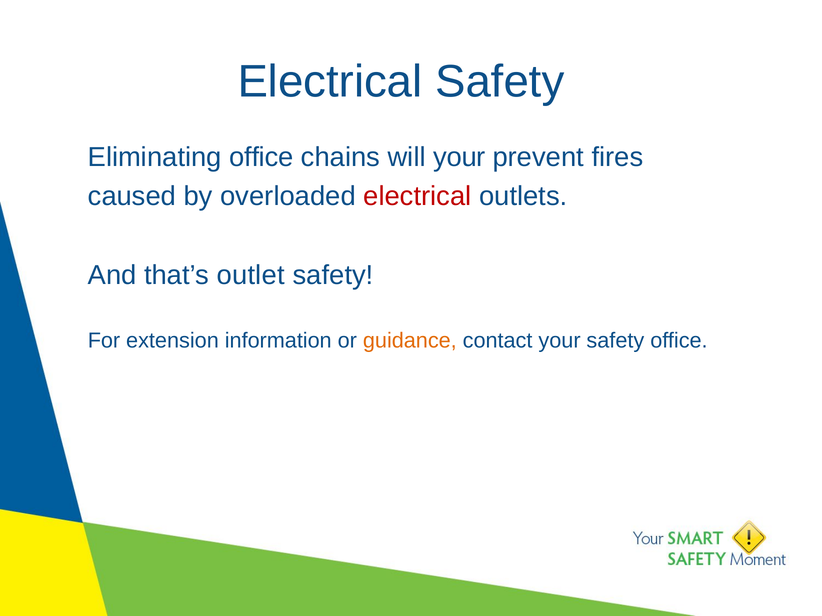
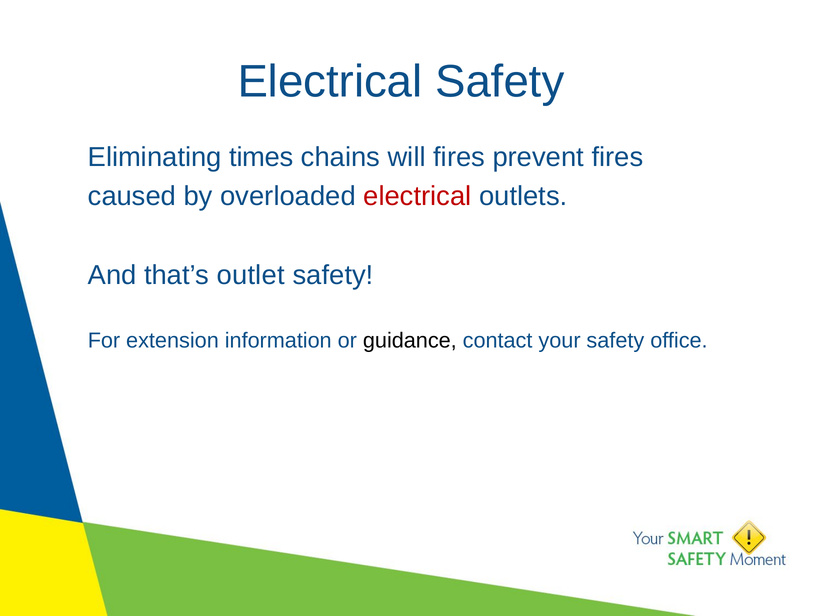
Eliminating office: office -> times
will your: your -> fires
guidance colour: orange -> black
